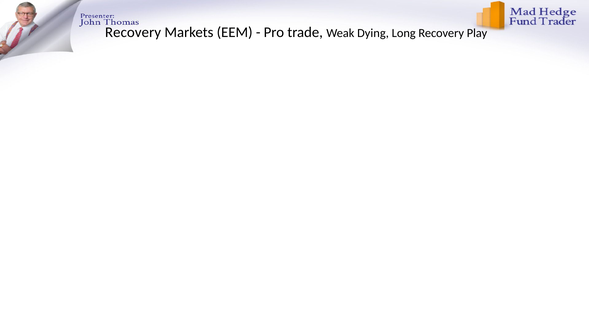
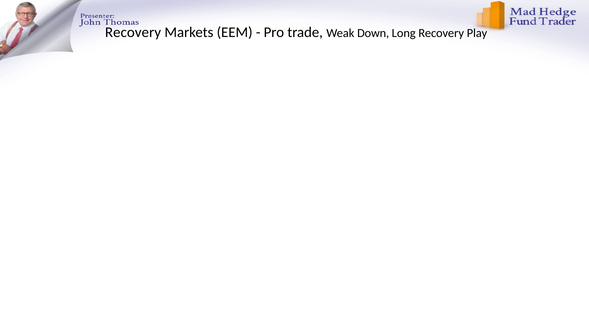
Dying: Dying -> Down
